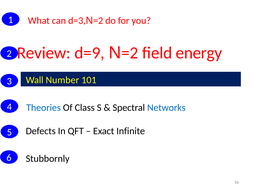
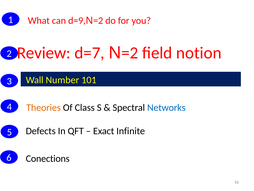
d=3: d=3 -> d=9
d=9: d=9 -> d=7
energy: energy -> notion
Theories colour: blue -> orange
Stubbornly: Stubbornly -> Conections
